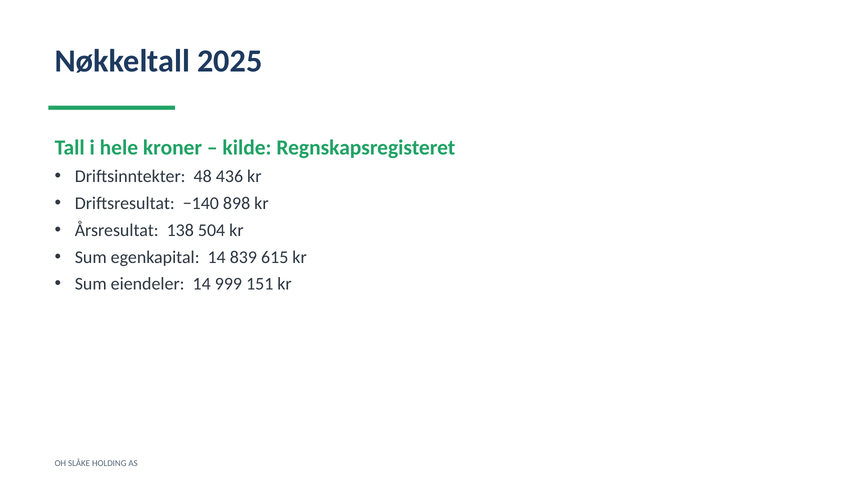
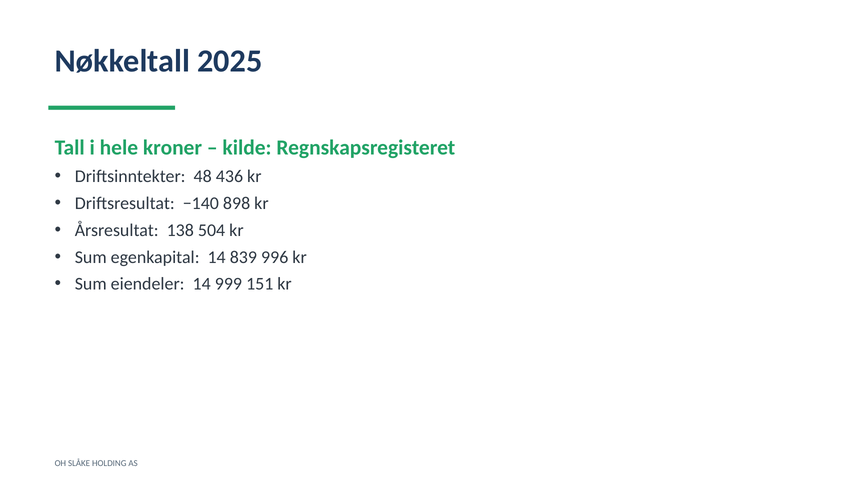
615: 615 -> 996
